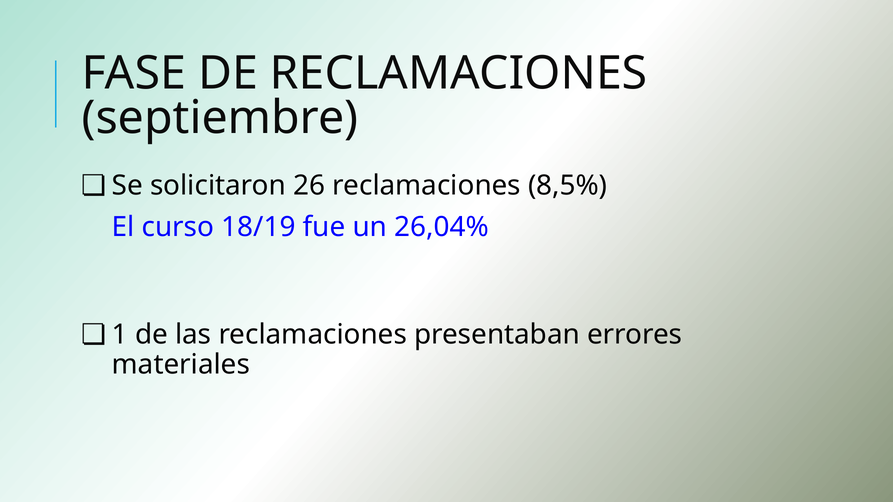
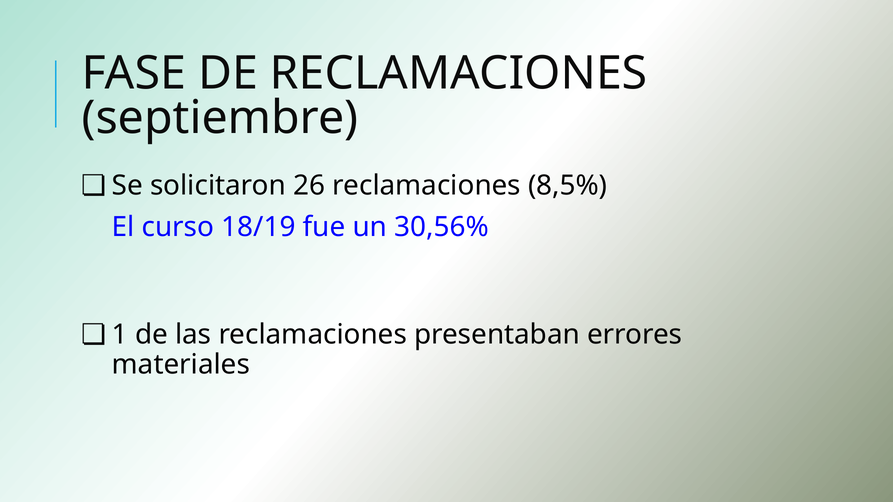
26,04%: 26,04% -> 30,56%
